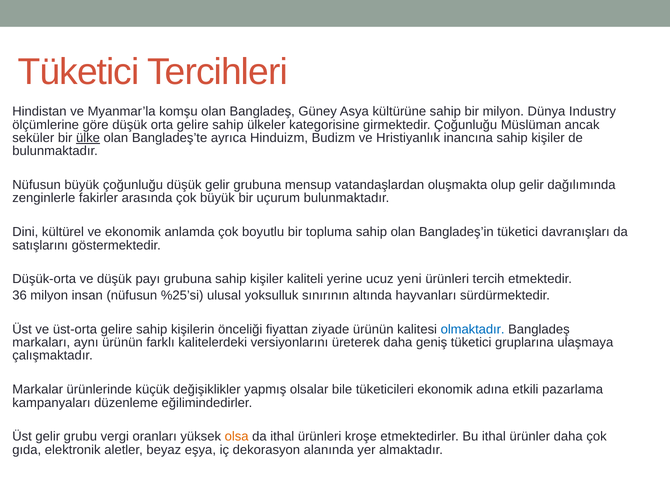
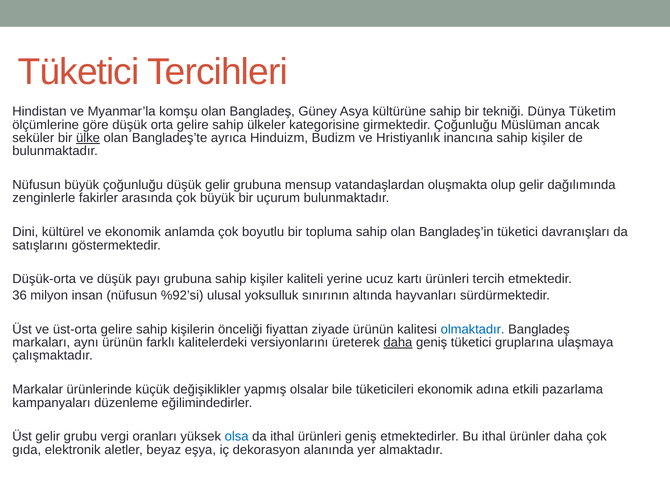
bir milyon: milyon -> tekniği
Industry: Industry -> Tüketim
yeni: yeni -> kartı
%25’si: %25’si -> %92’si
daha at (398, 342) underline: none -> present
olsa colour: orange -> blue
ürünleri kroşe: kroşe -> geniş
